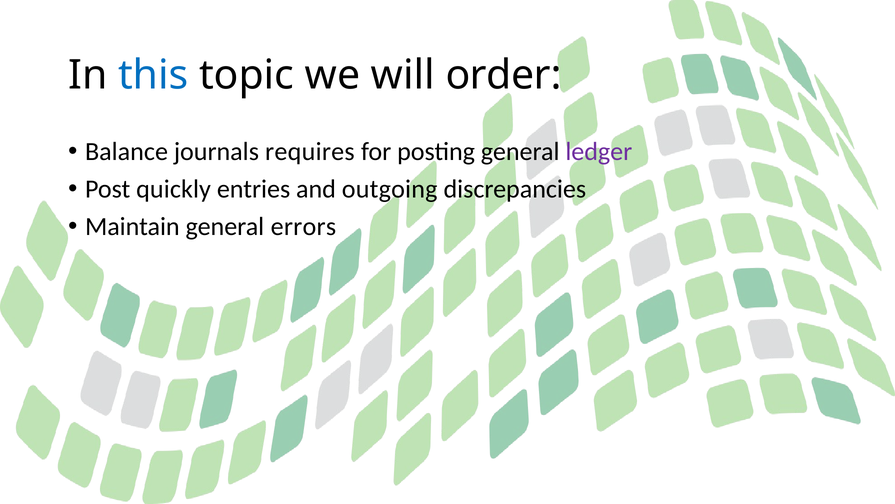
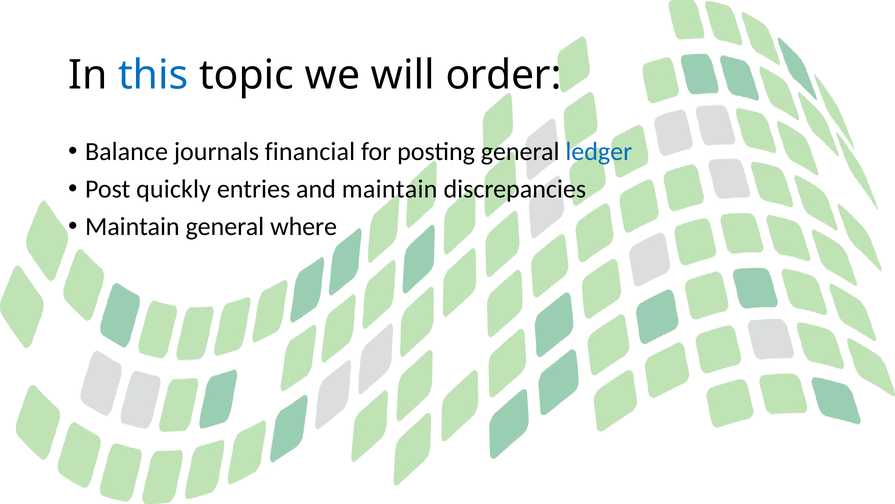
requires: requires -> financial
ledger colour: purple -> blue
and outgoing: outgoing -> maintain
errors: errors -> where
